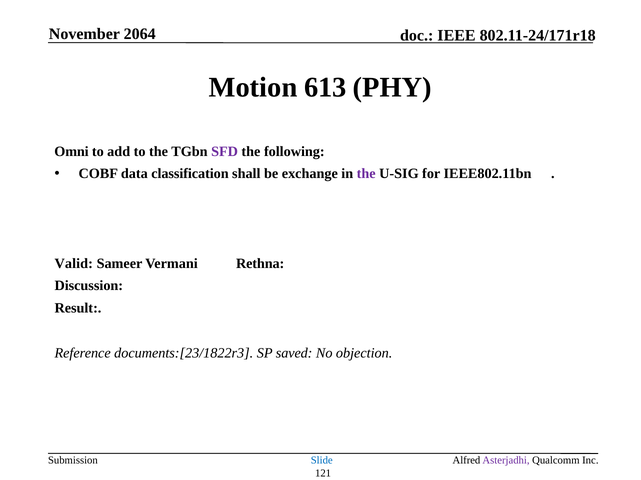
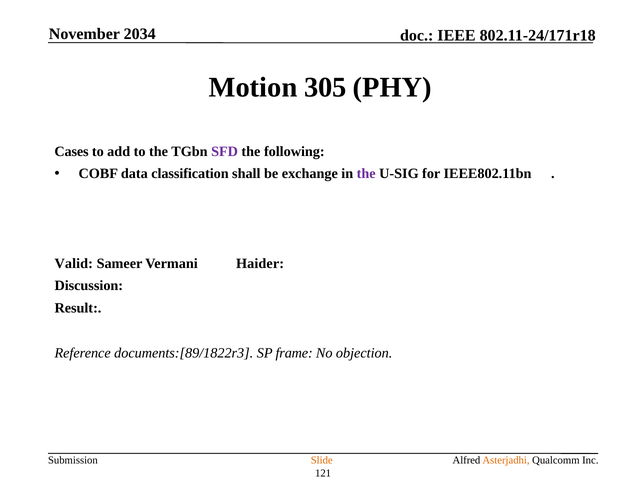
2064: 2064 -> 2034
613: 613 -> 305
Omni: Omni -> Cases
Rethna: Rethna -> Haider
documents:[23/1822r3: documents:[23/1822r3 -> documents:[89/1822r3
saved: saved -> frame
Slide colour: blue -> orange
Asterjadhi colour: purple -> orange
